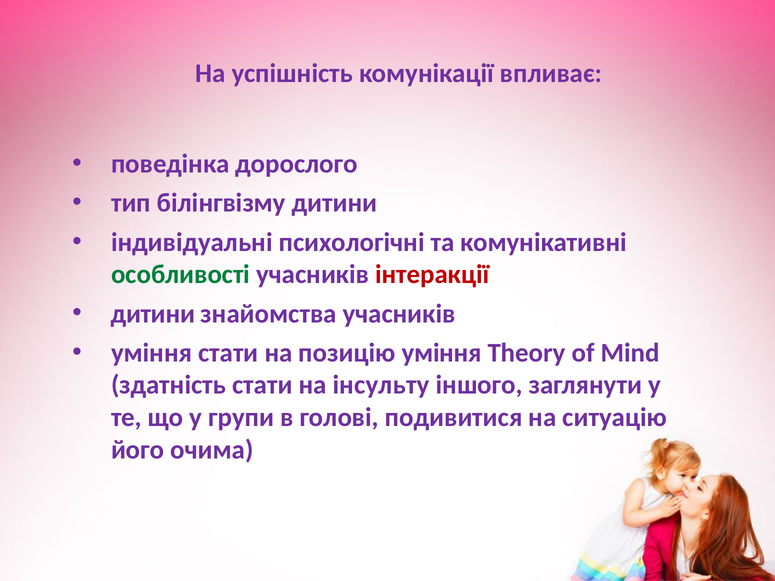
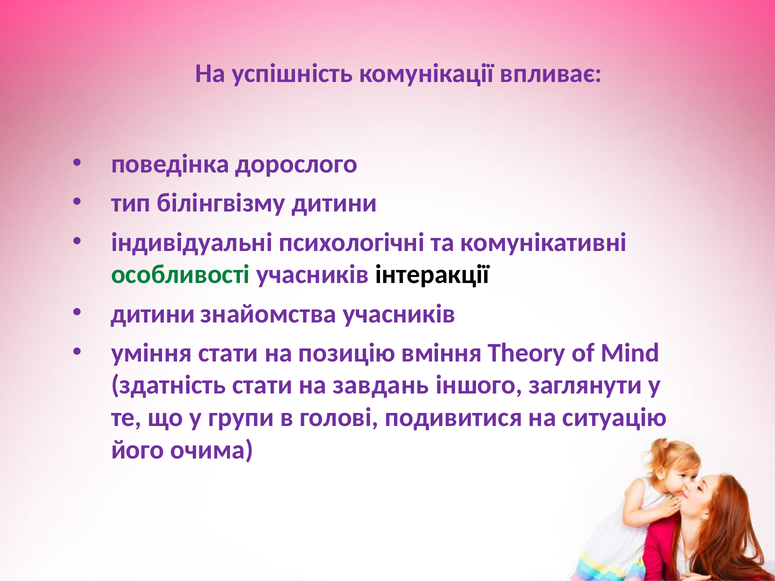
інтеракції colour: red -> black
позицію уміння: уміння -> вміння
інсульту: інсульту -> завдань
